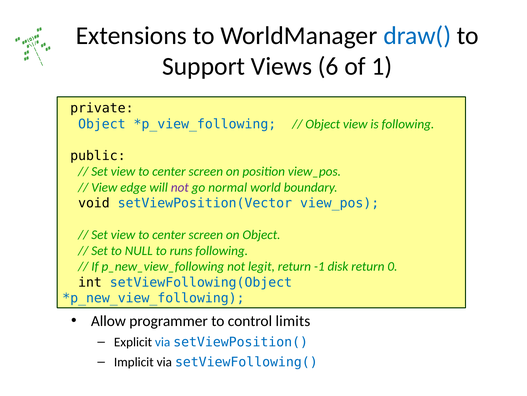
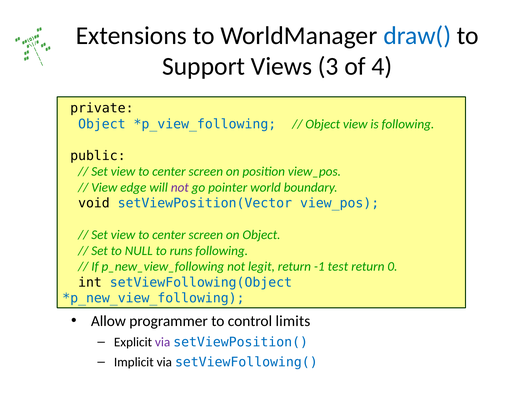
6: 6 -> 3
1: 1 -> 4
normal: normal -> pointer
disk: disk -> test
via at (163, 341) colour: blue -> purple
